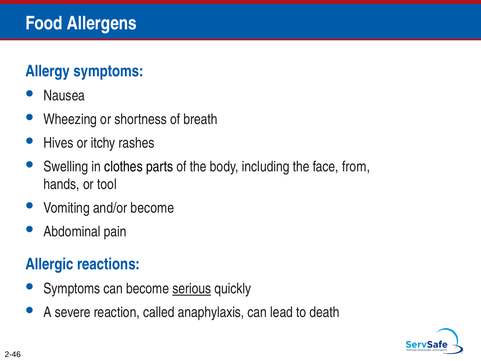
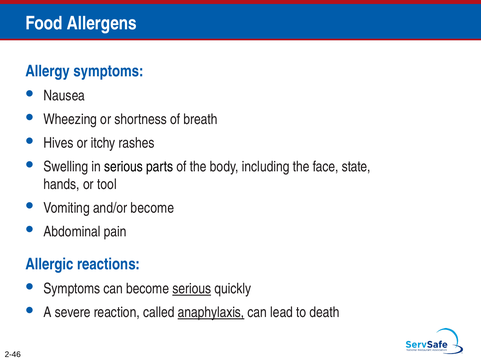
in clothes: clothes -> serious
from: from -> state
anaphylaxis underline: none -> present
